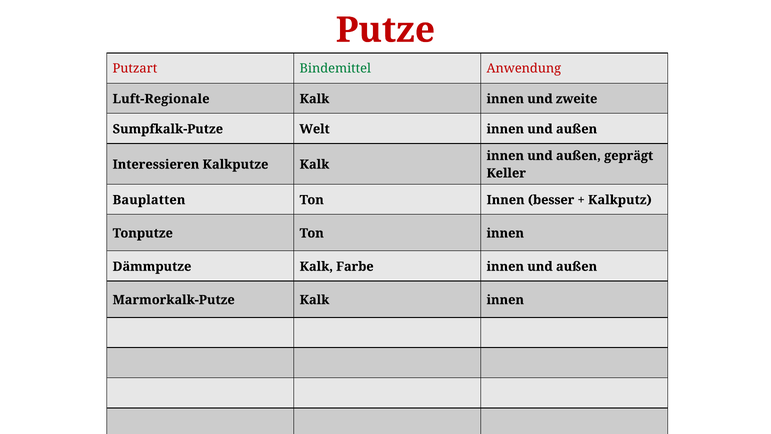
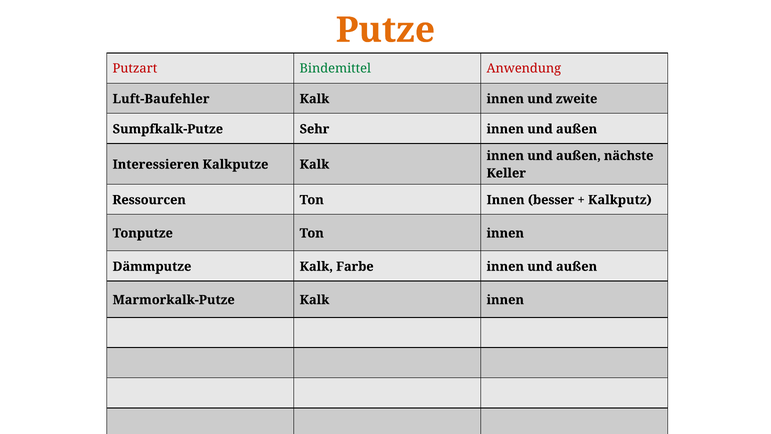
Putze colour: red -> orange
Luft-Regionale: Luft-Regionale -> Luft-Baufehler
Welt: Welt -> Sehr
geprägt: geprägt -> nächste
Bauplatten: Bauplatten -> Ressourcen
